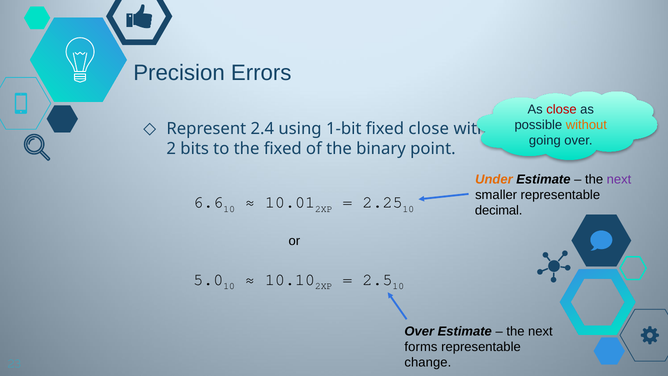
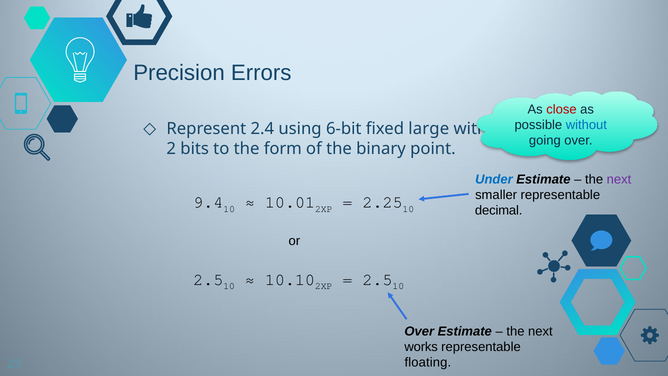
without colour: orange -> blue
1-bit: 1-bit -> 6-bit
fixed close: close -> large
the fixed: fixed -> form
Under colour: orange -> blue
6.6: 6.6 -> 9.4
5.0 at (208, 280): 5.0 -> 2.5
forms: forms -> works
change: change -> floating
